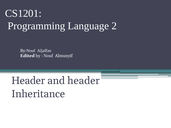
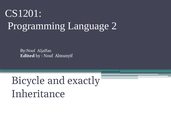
Header at (28, 81): Header -> Bicycle
and header: header -> exactly
